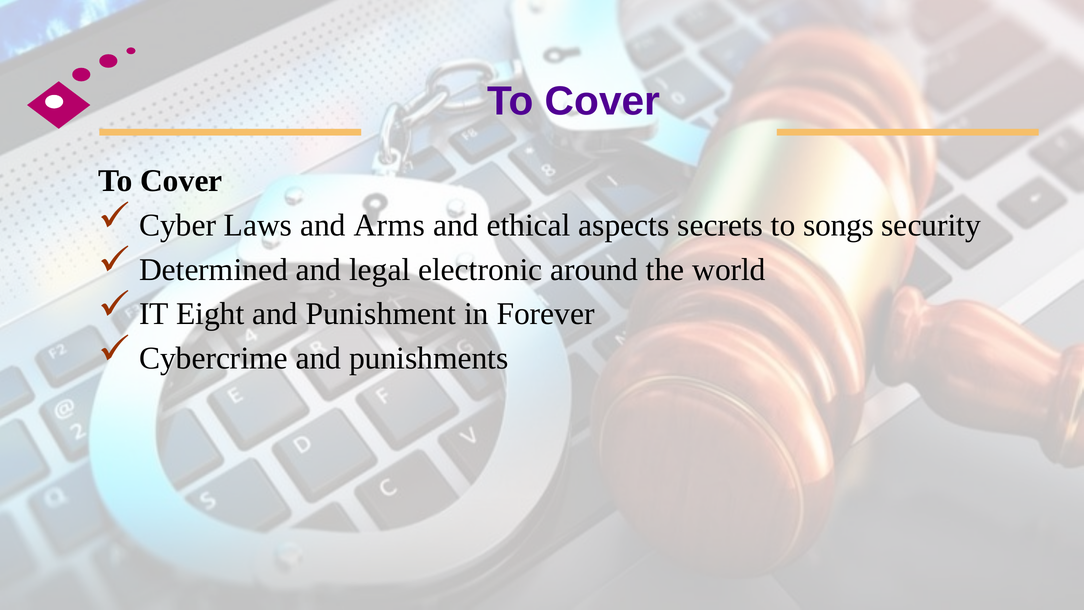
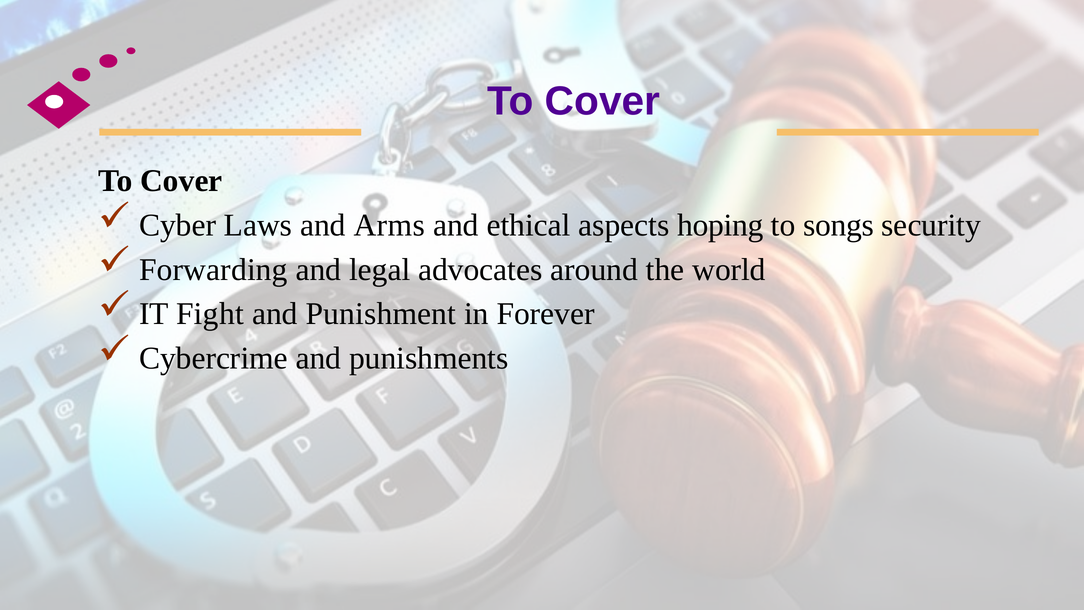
secrets: secrets -> hoping
Determined: Determined -> Forwarding
electronic: electronic -> advocates
Eight: Eight -> Fight
